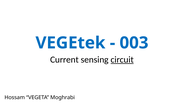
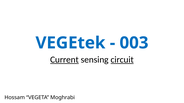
Current underline: none -> present
